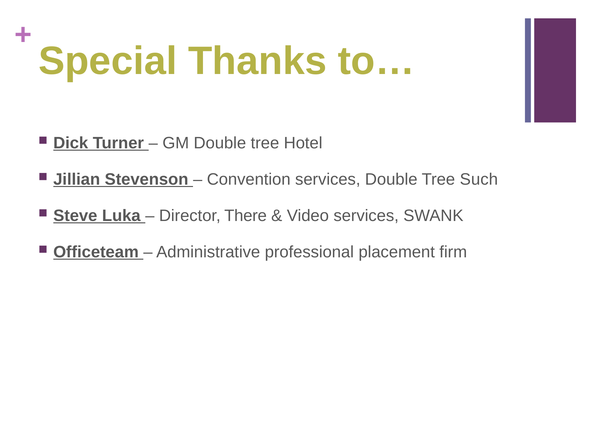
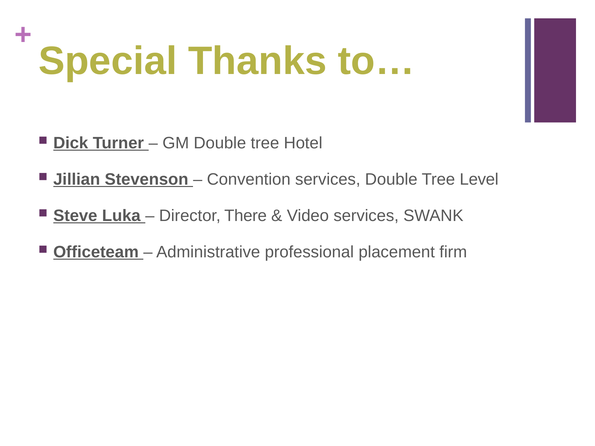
Such: Such -> Level
